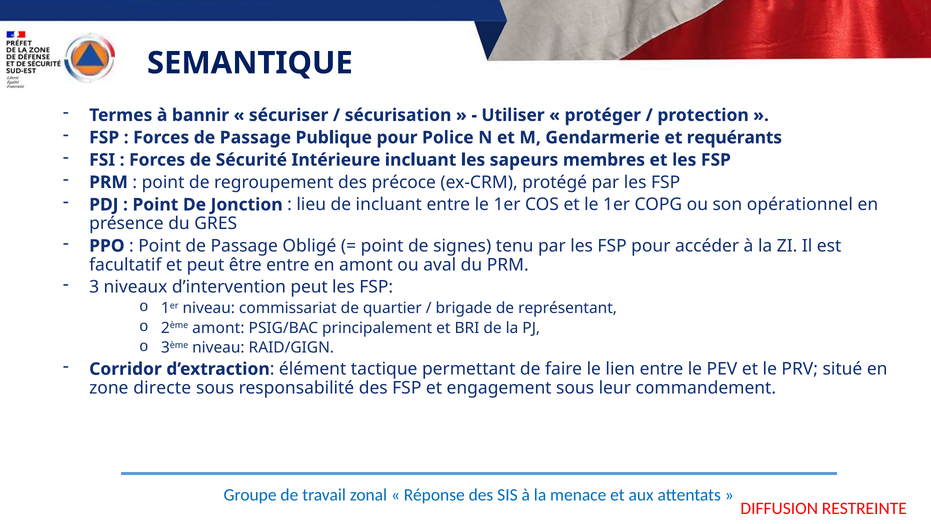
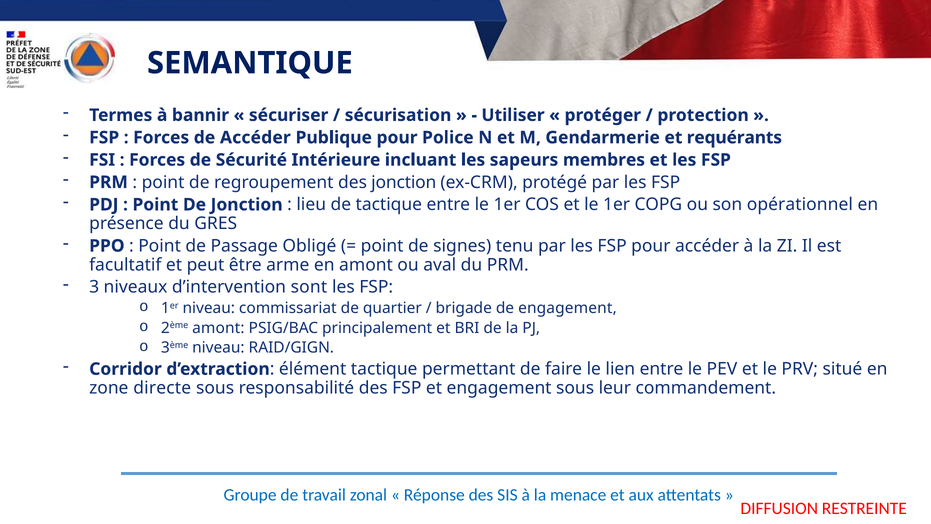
Forces de Passage: Passage -> Accéder
des précoce: précoce -> jonction
de incluant: incluant -> tactique
être entre: entre -> arme
d’intervention peut: peut -> sont
de représentant: représentant -> engagement
